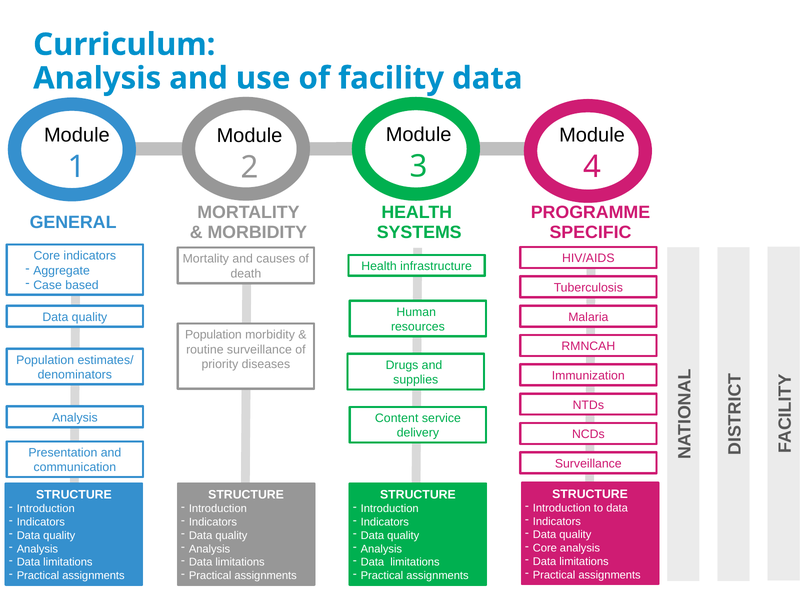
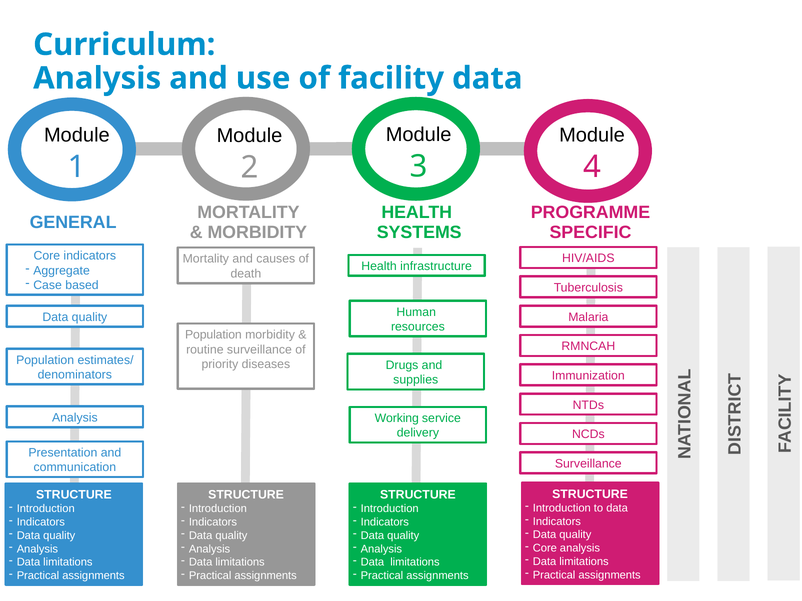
Content: Content -> Working
